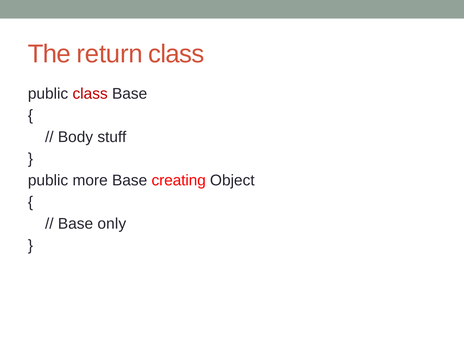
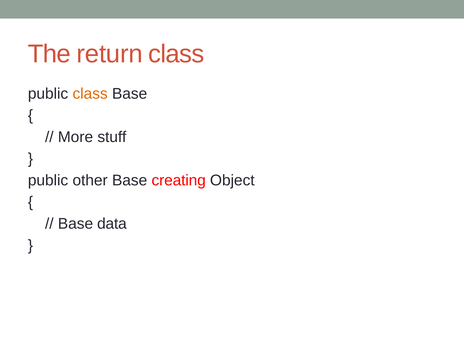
class at (90, 94) colour: red -> orange
Body: Body -> More
more: more -> other
only: only -> data
